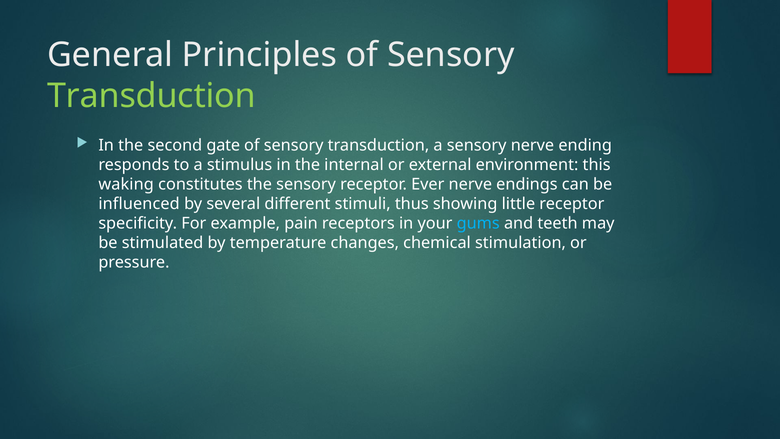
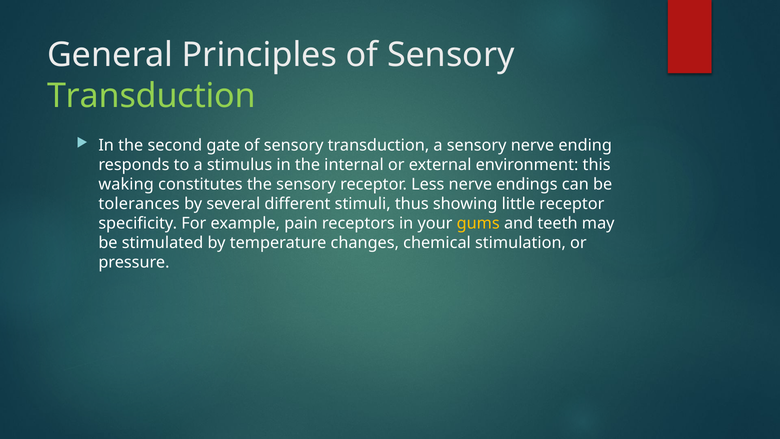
Ever: Ever -> Less
influenced: influenced -> tolerances
gums colour: light blue -> yellow
